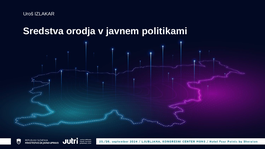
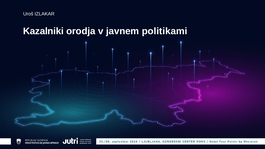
Sredstva: Sredstva -> Kazalniki
